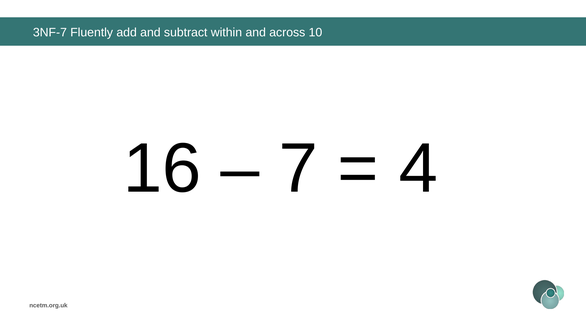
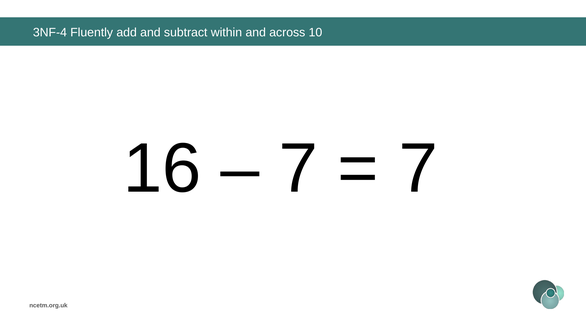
3NF-7: 3NF-7 -> 3NF-4
4 at (418, 169): 4 -> 7
